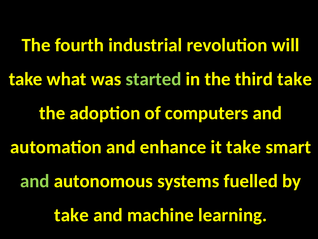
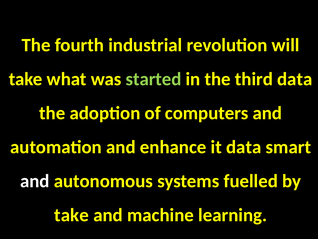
third take: take -> data
it take: take -> data
and at (35, 181) colour: light green -> white
